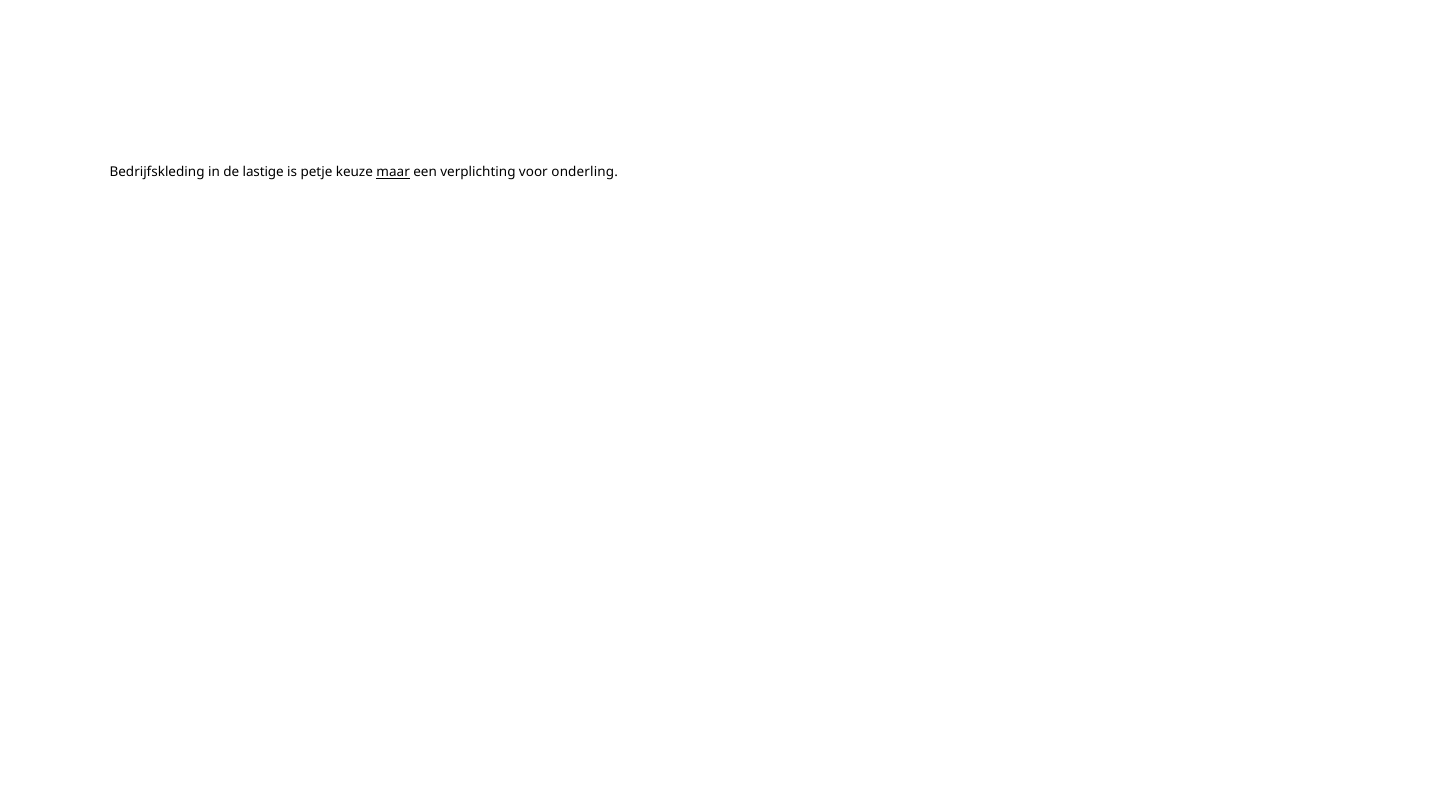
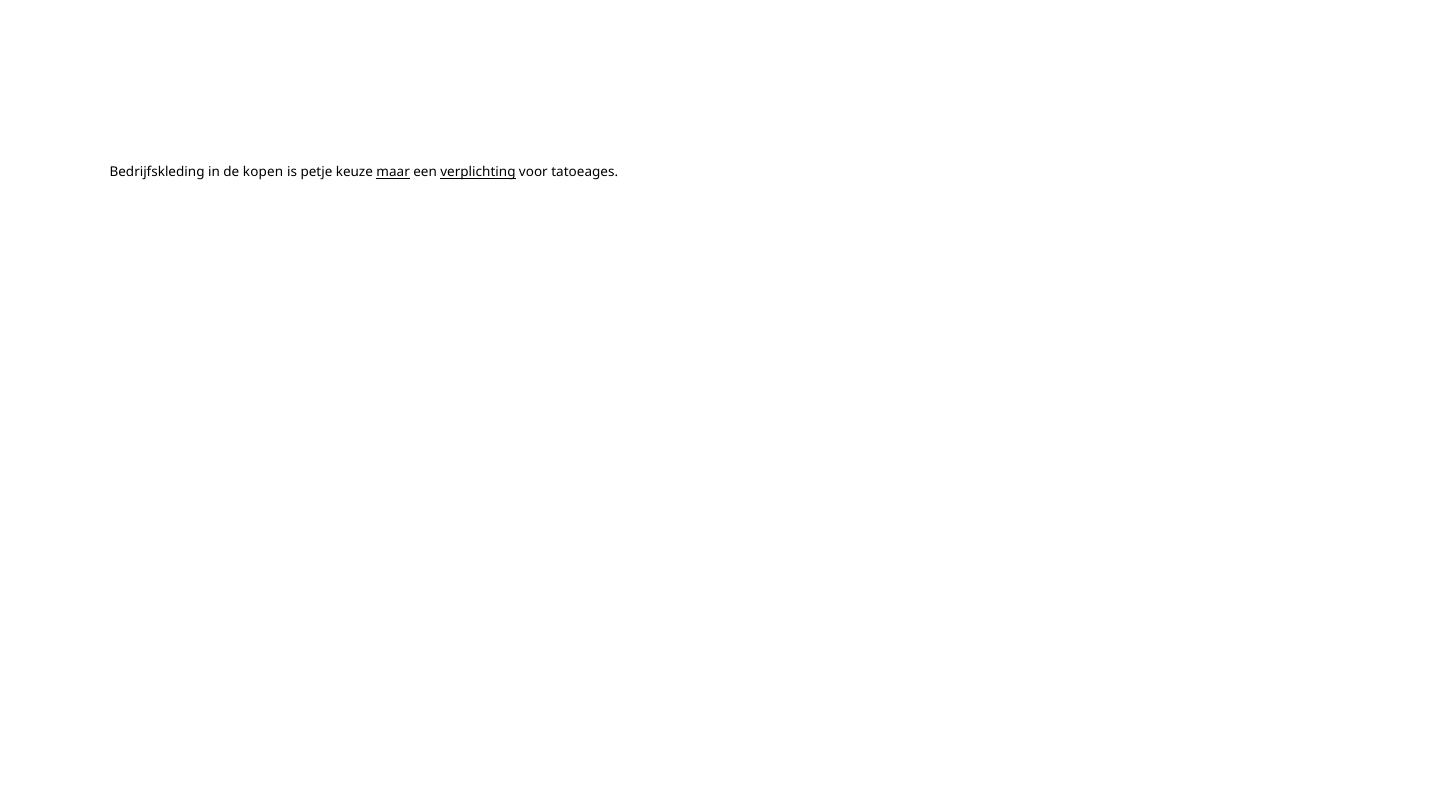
lastige: lastige -> kopen
verplichting underline: none -> present
onderling: onderling -> tatoeages
